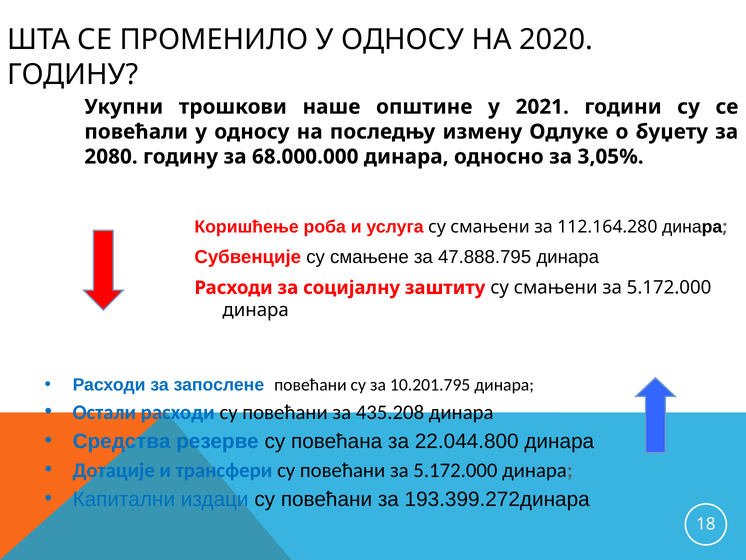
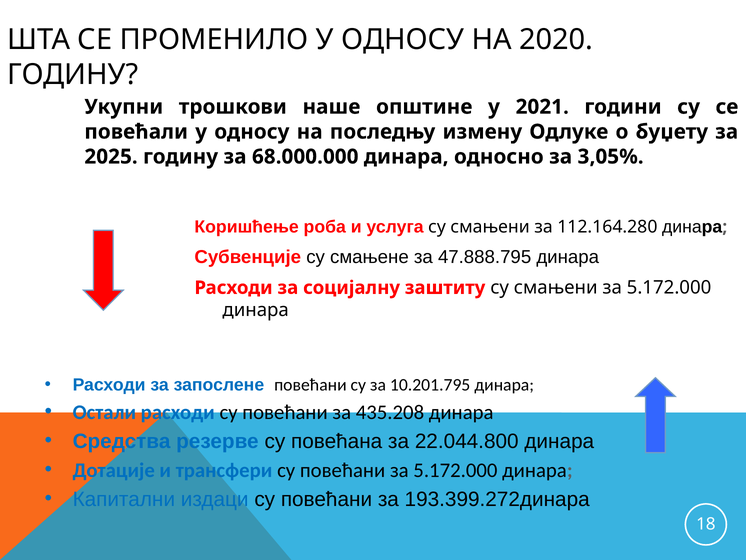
2080: 2080 -> 2025
